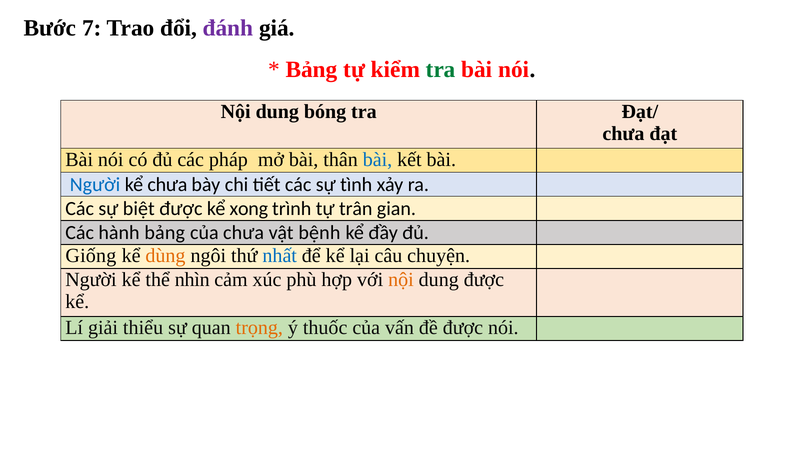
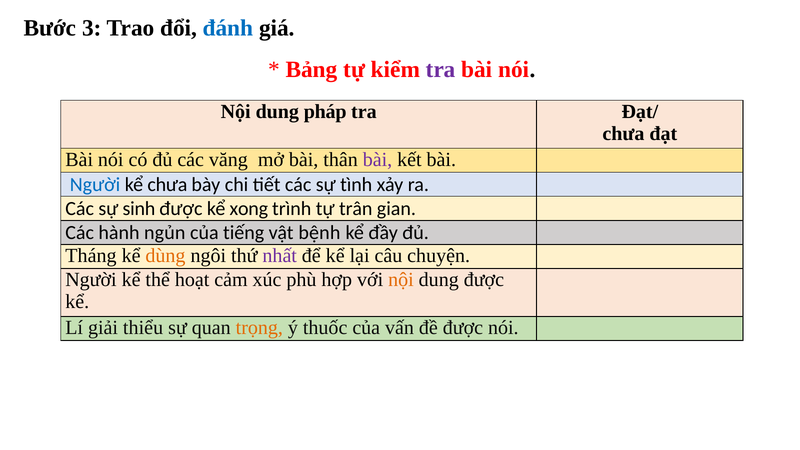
7: 7 -> 3
đánh colour: purple -> blue
tra at (441, 70) colour: green -> purple
bóng: bóng -> pháp
pháp: pháp -> văng
bài at (378, 160) colour: blue -> purple
biệt: biệt -> sinh
hành bảng: bảng -> ngủn
của chưa: chưa -> tiếng
Giống: Giống -> Tháng
nhất colour: blue -> purple
nhìn: nhìn -> hoạt
